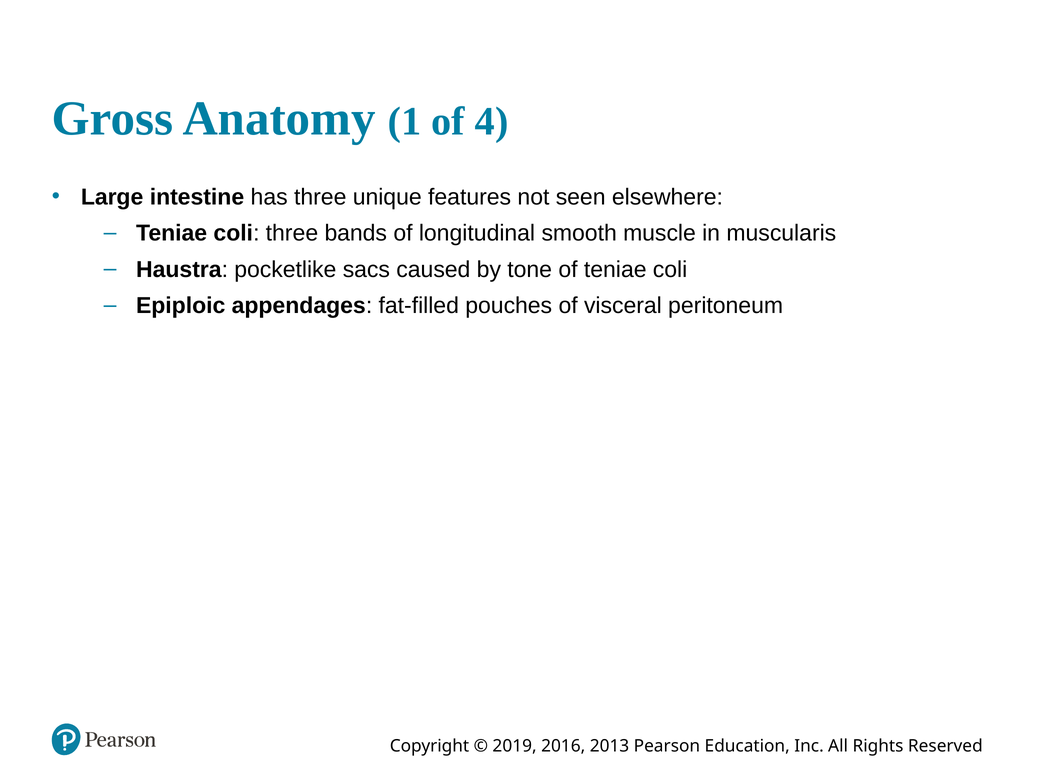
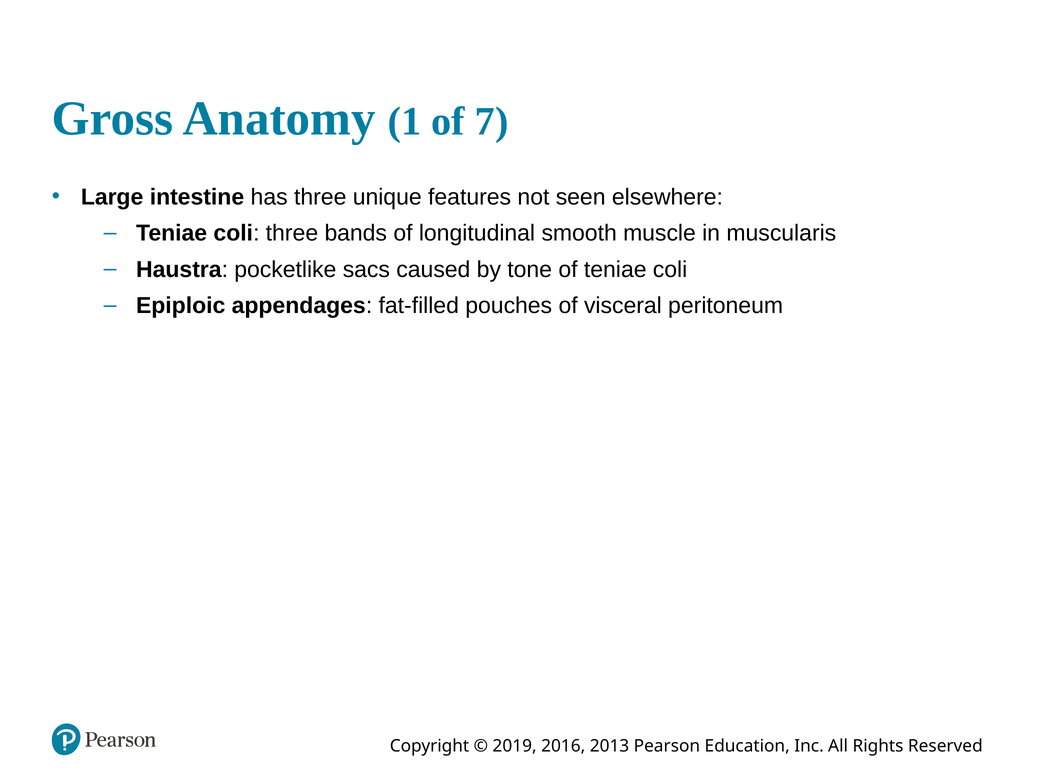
4: 4 -> 7
